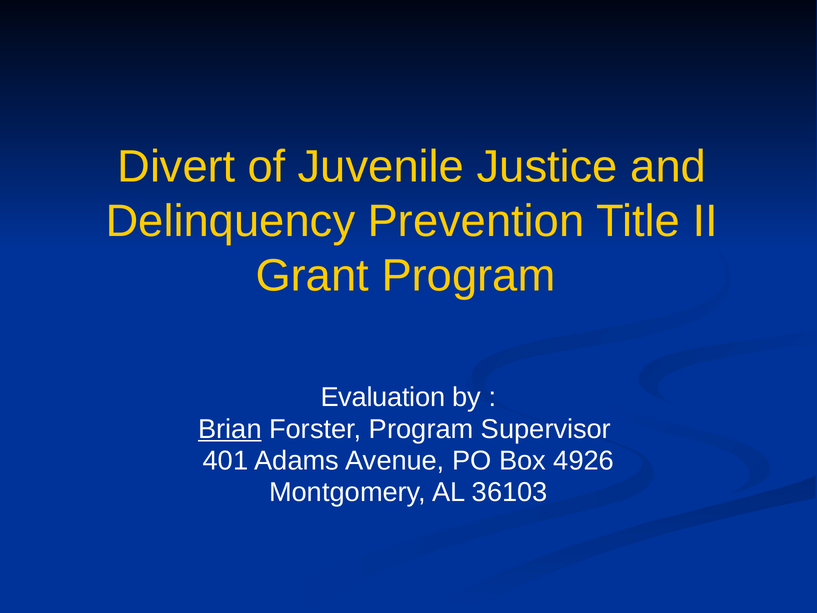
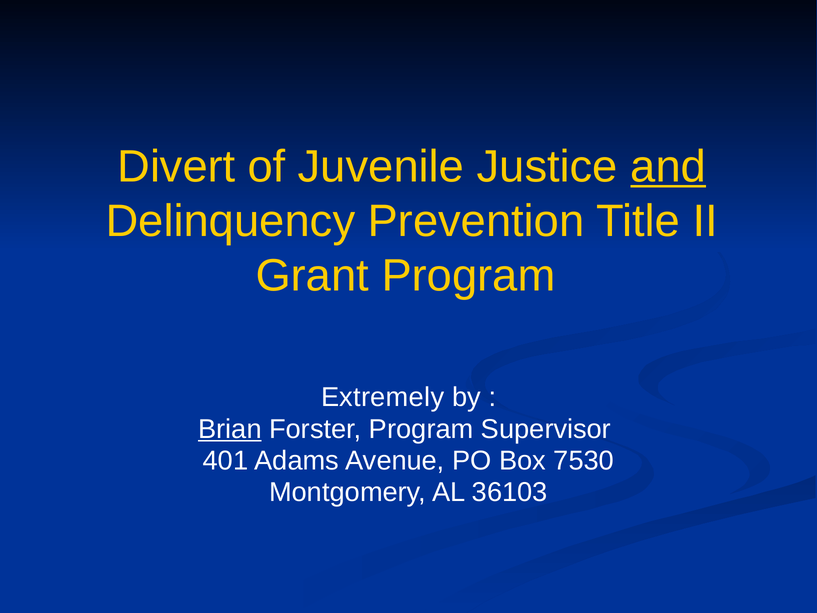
and underline: none -> present
Evaluation: Evaluation -> Extremely
4926: 4926 -> 7530
